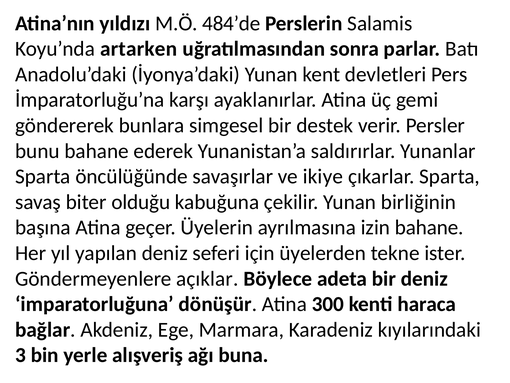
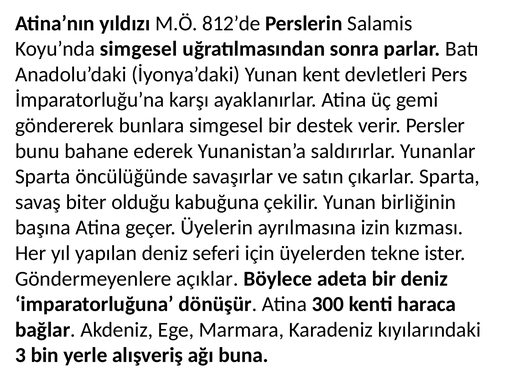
484’de: 484’de -> 812’de
Koyu’nda artarken: artarken -> simgesel
ikiye: ikiye -> satın
izin bahane: bahane -> kızması
